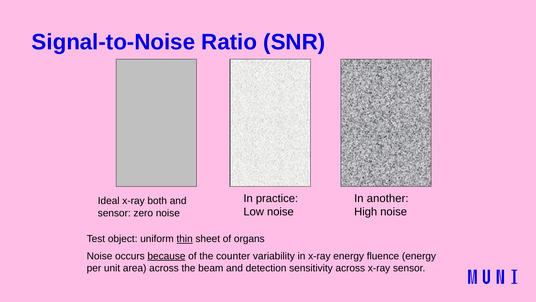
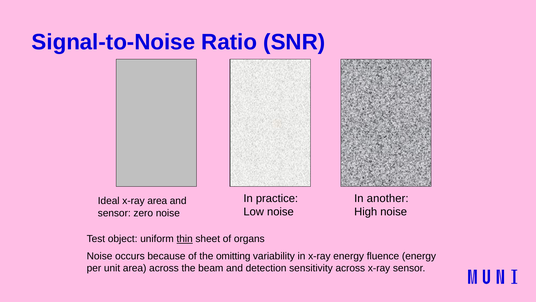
x-ray both: both -> area
because underline: present -> none
counter: counter -> omitting
